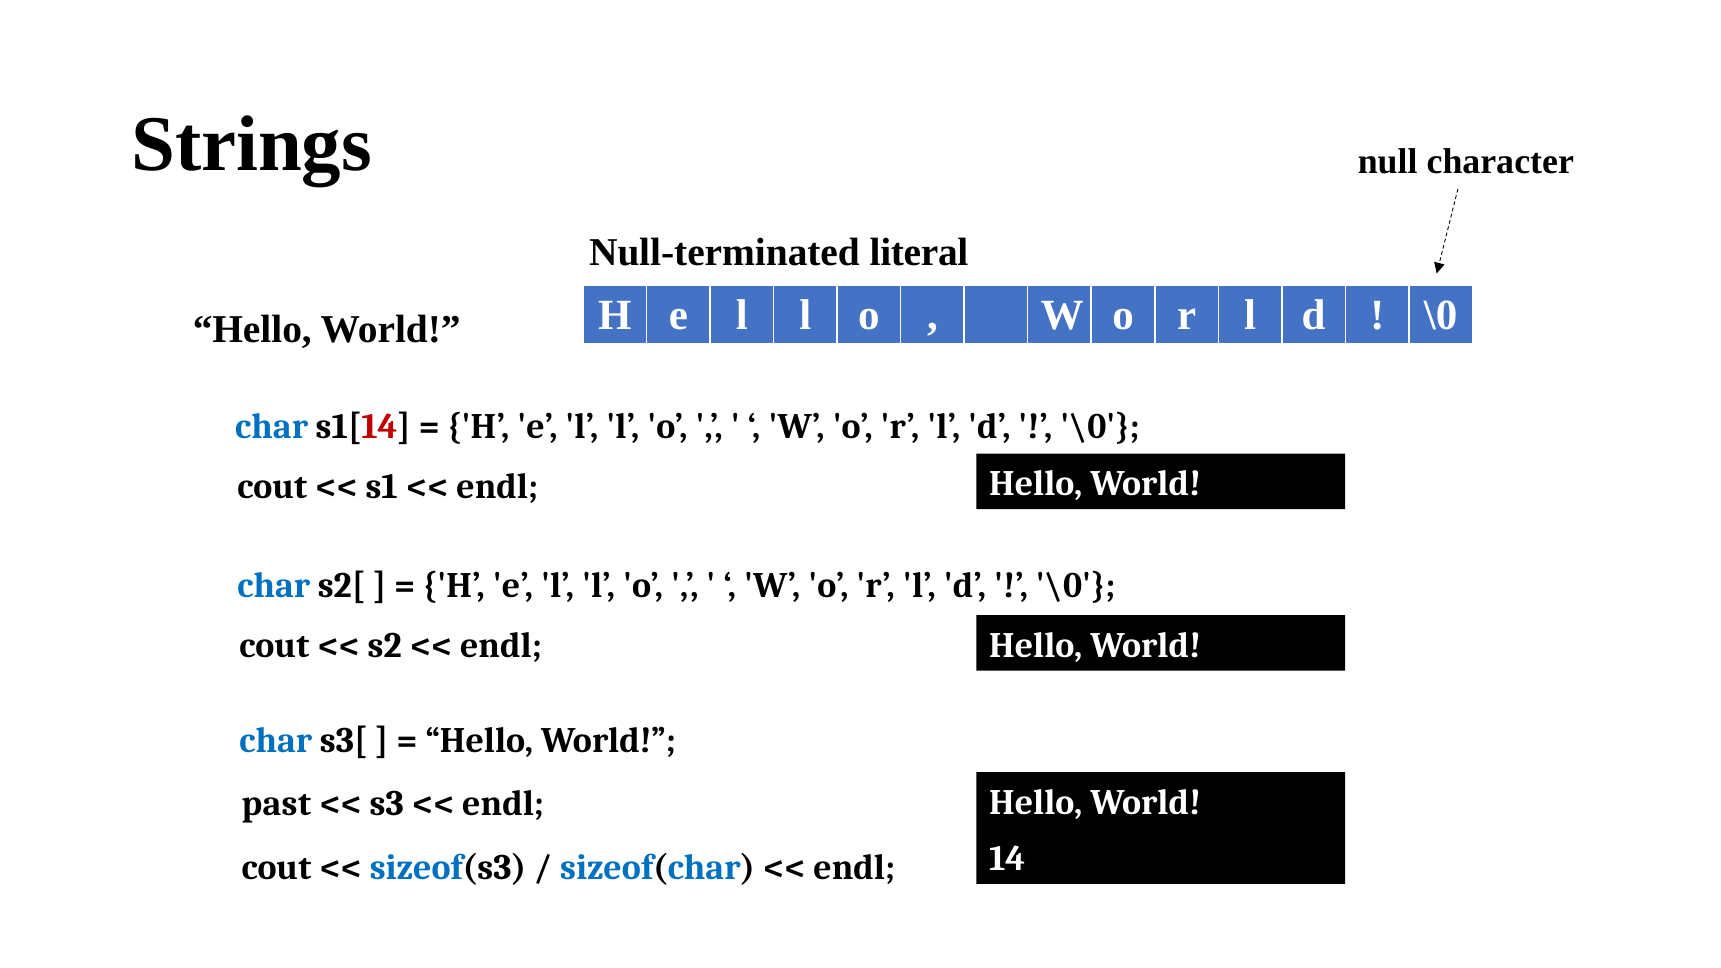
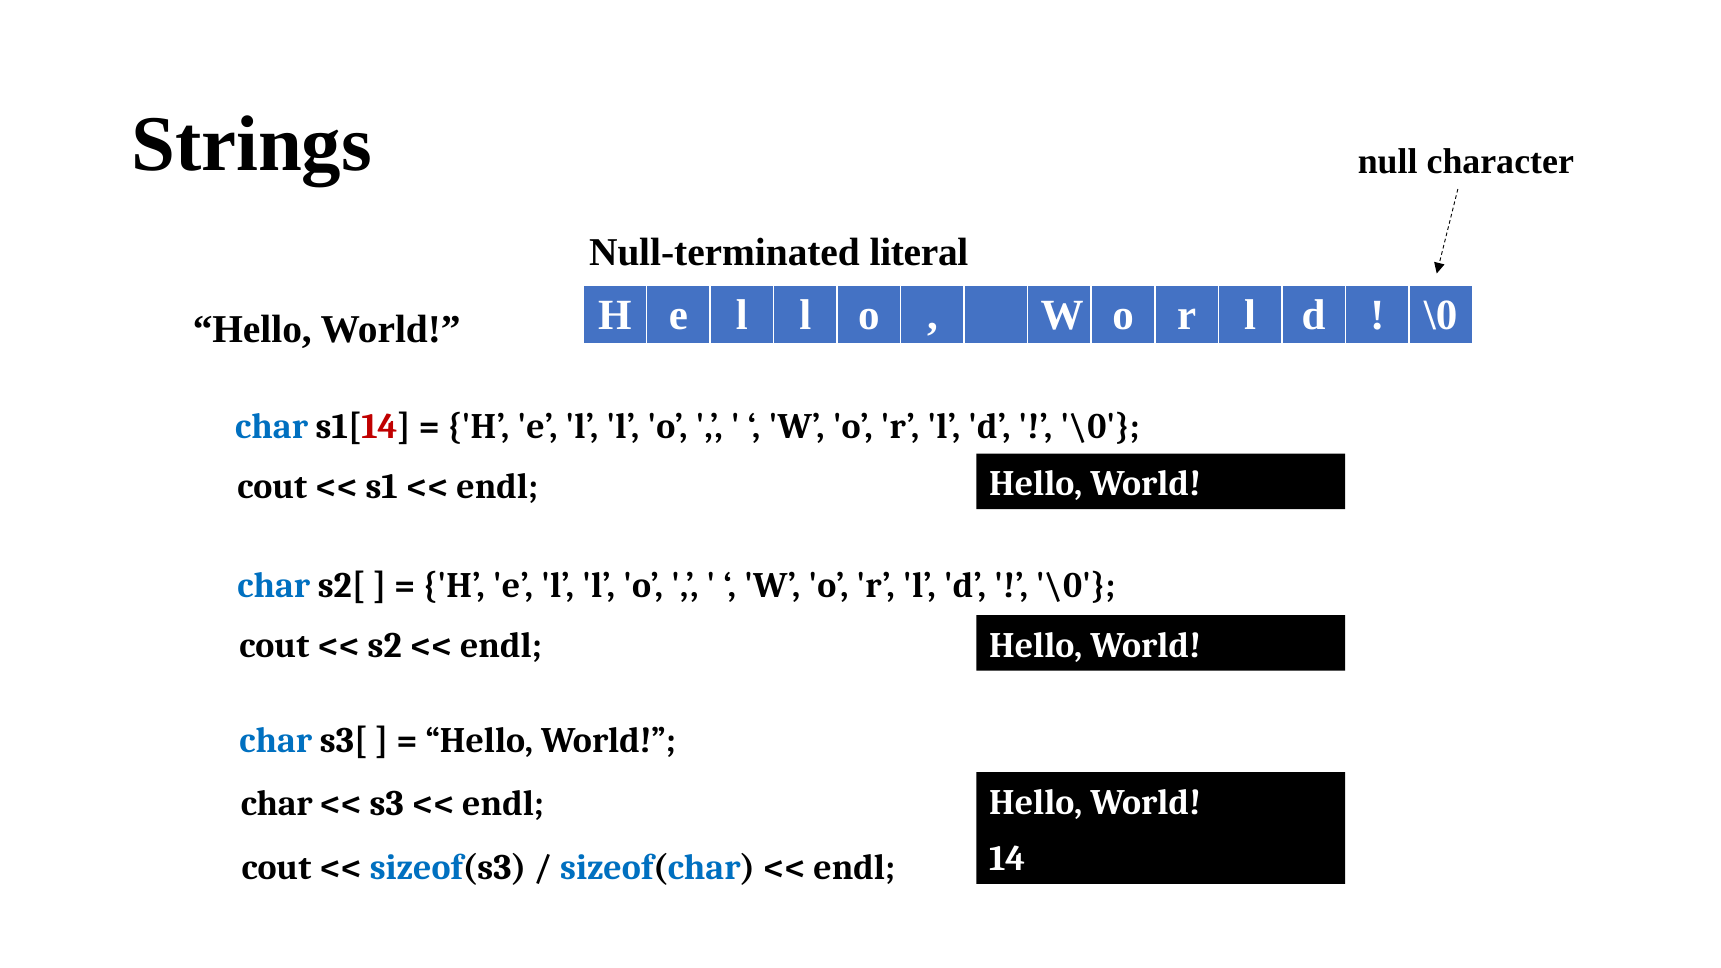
past at (276, 803): past -> char
